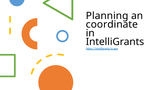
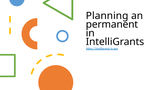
coordinate: coordinate -> permanent
